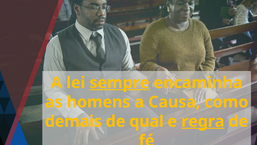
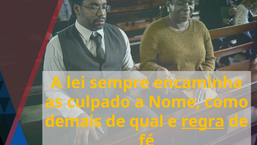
sempre underline: present -> none
homens: homens -> culpado
Causa: Causa -> Nome
